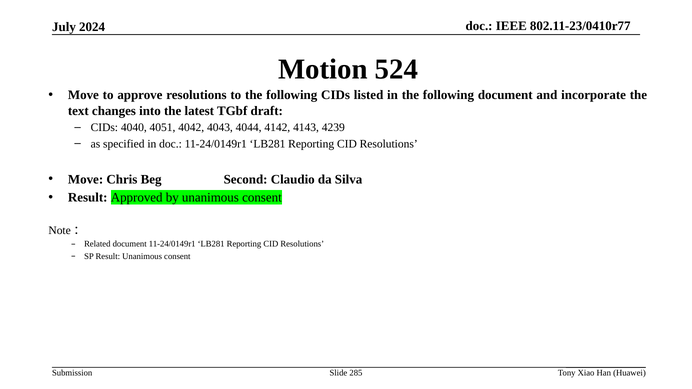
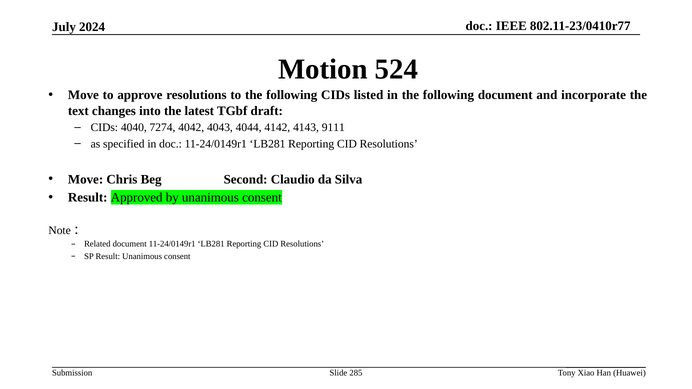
4051: 4051 -> 7274
4239: 4239 -> 9111
